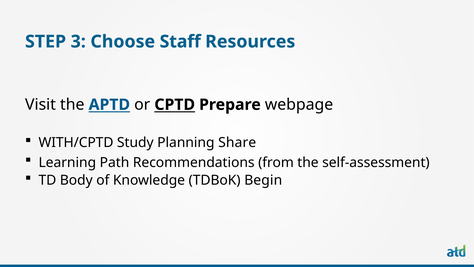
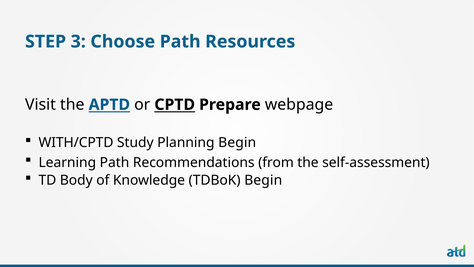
Choose Staff: Staff -> Path
Planning Share: Share -> Begin
